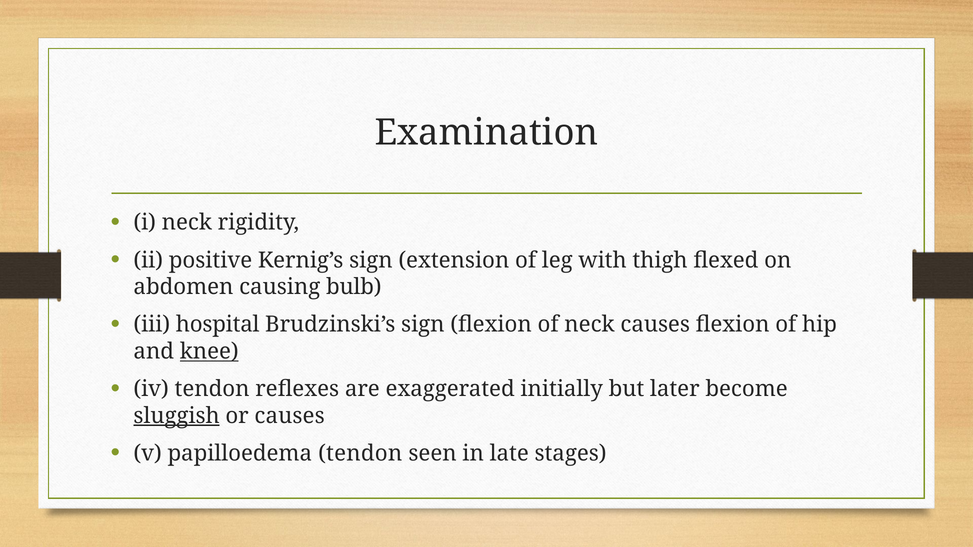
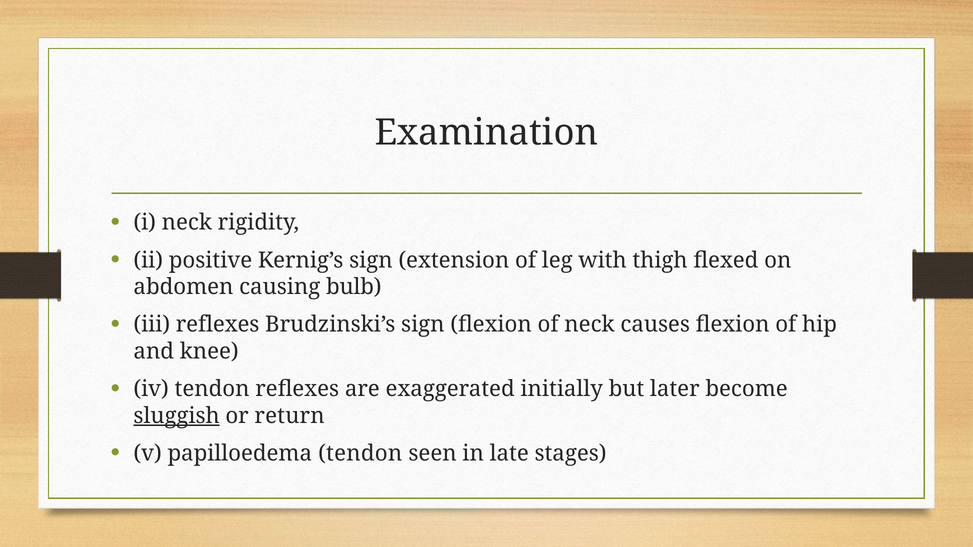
iii hospital: hospital -> reflexes
knee underline: present -> none
or causes: causes -> return
